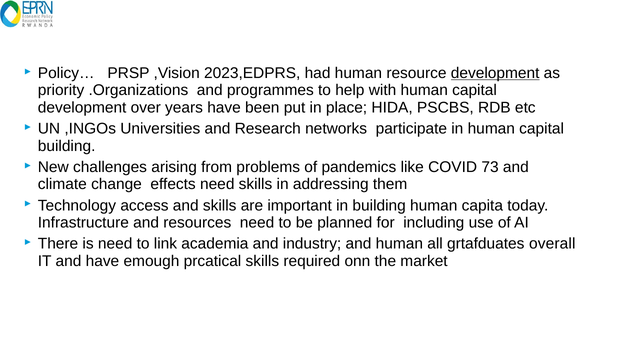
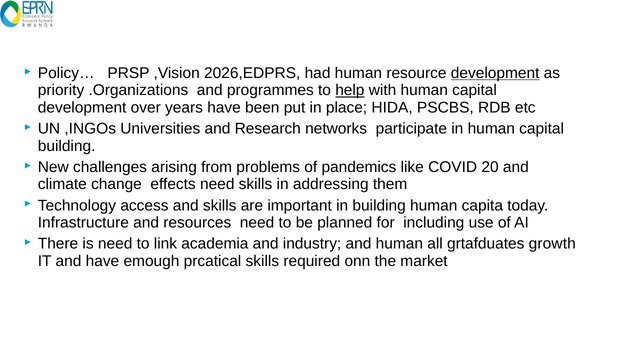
2023,EDPRS: 2023,EDPRS -> 2026,EDPRS
help underline: none -> present
73: 73 -> 20
overall: overall -> growth
